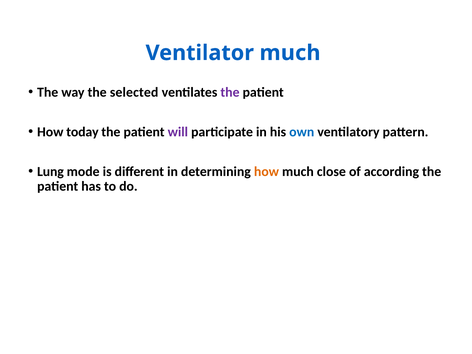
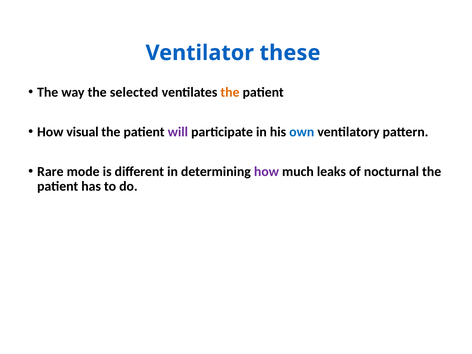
Ventilator much: much -> these
the at (230, 92) colour: purple -> orange
today: today -> visual
Lung: Lung -> Rare
how at (266, 171) colour: orange -> purple
close: close -> leaks
according: according -> nocturnal
